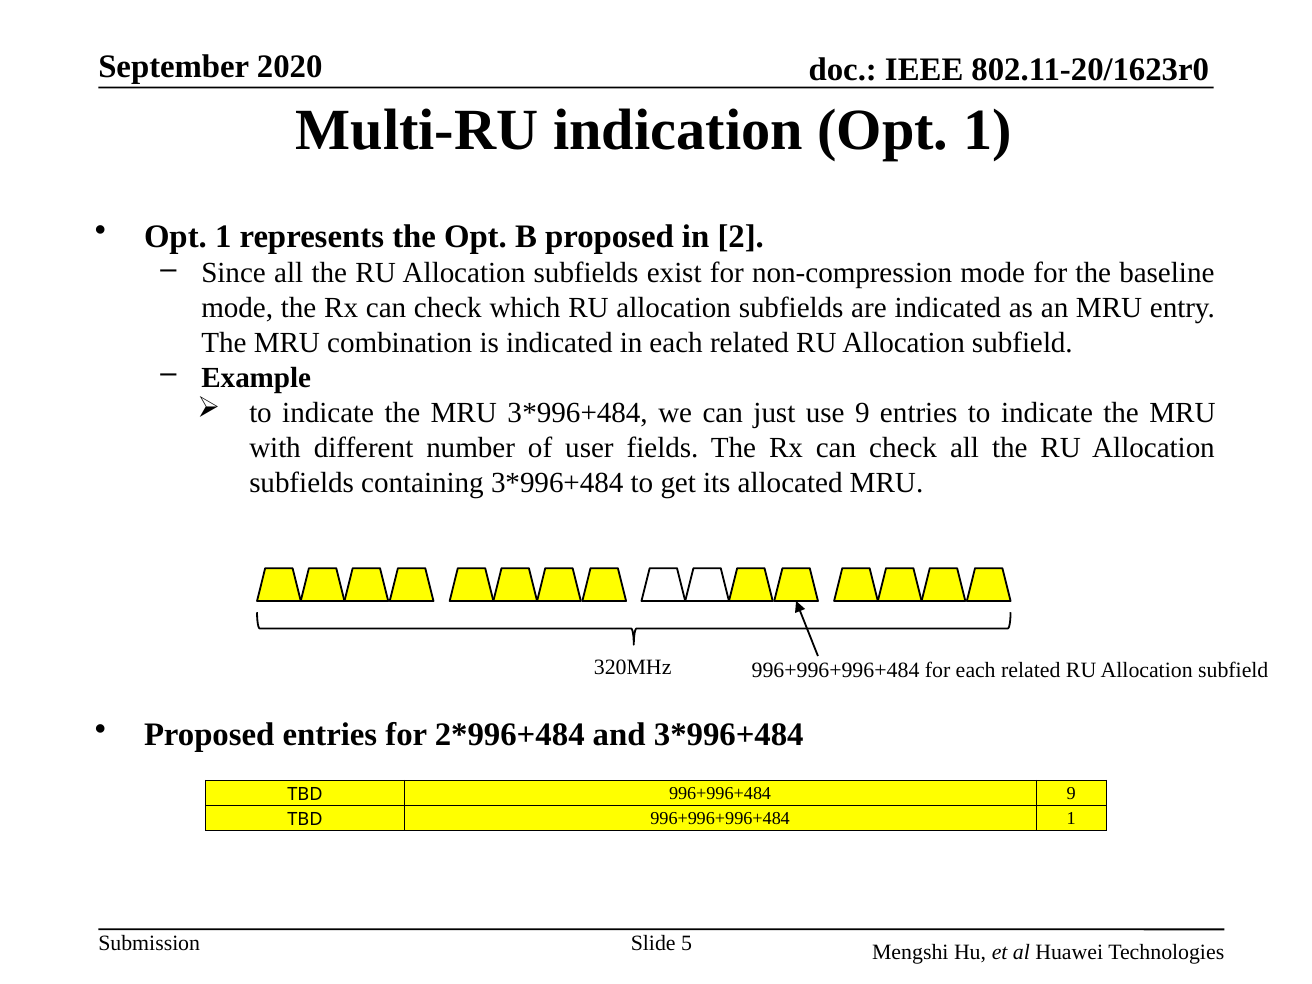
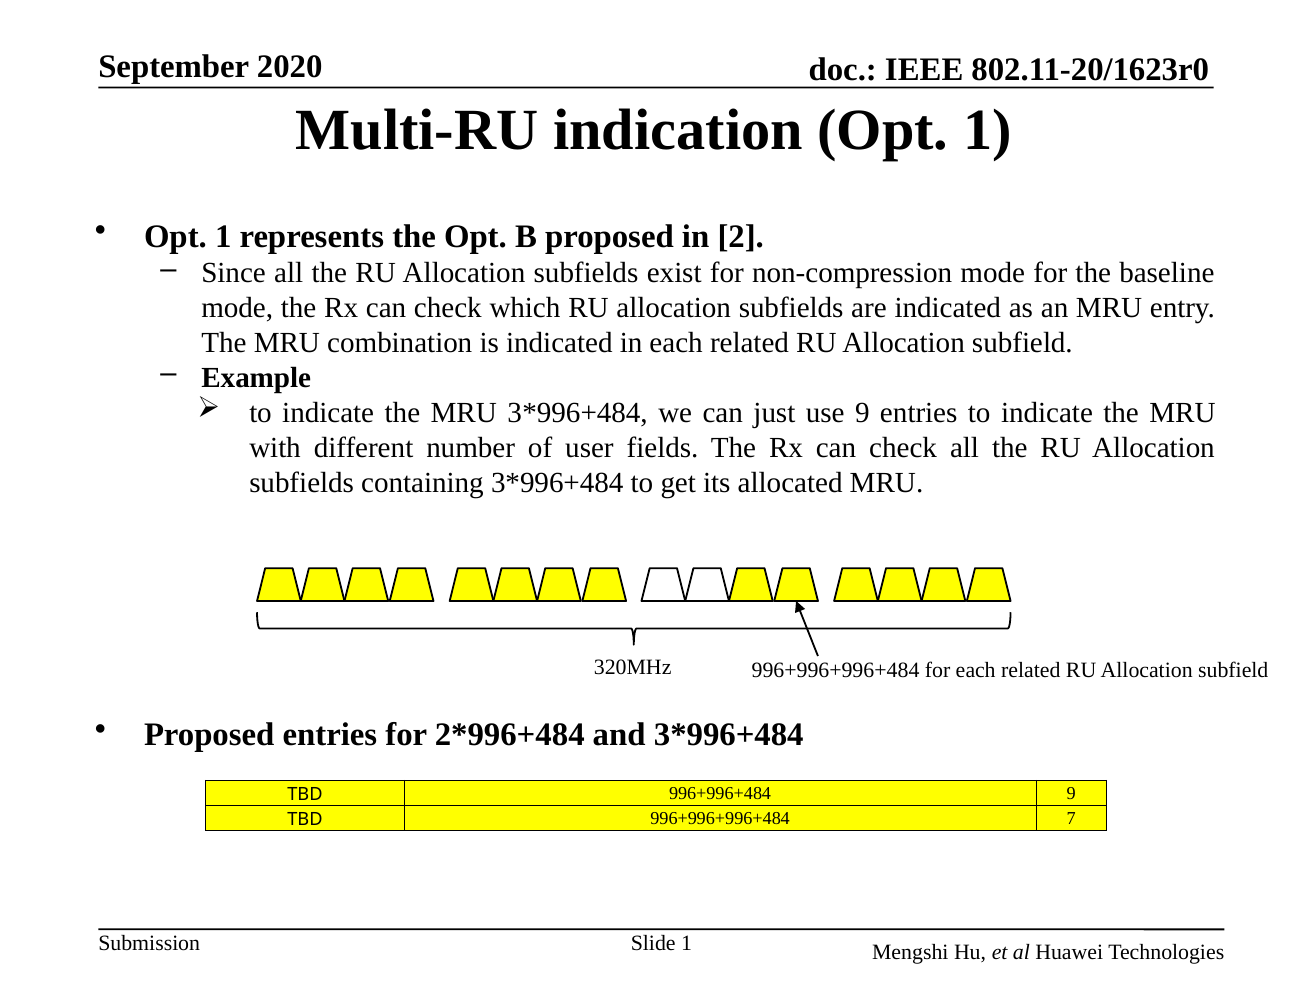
996+996+996+484 1: 1 -> 7
Slide 5: 5 -> 1
